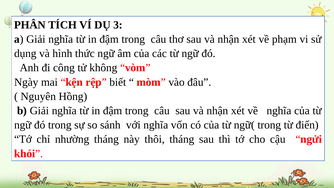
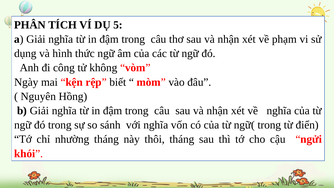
3: 3 -> 5
